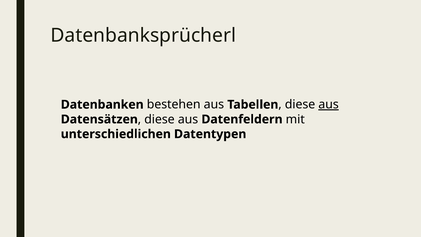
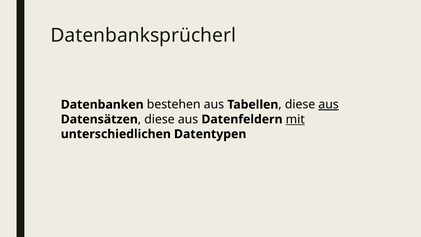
mit underline: none -> present
